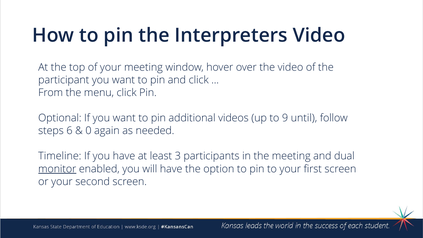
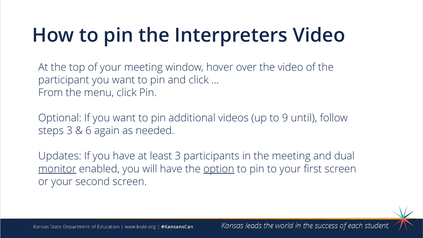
steps 6: 6 -> 3
0: 0 -> 6
Timeline: Timeline -> Updates
option underline: none -> present
